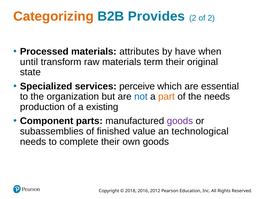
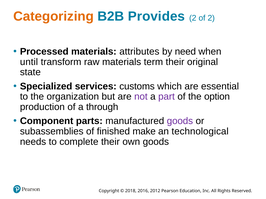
have: have -> need
perceive: perceive -> customs
not colour: blue -> purple
part colour: orange -> purple
the needs: needs -> option
existing: existing -> through
value: value -> make
